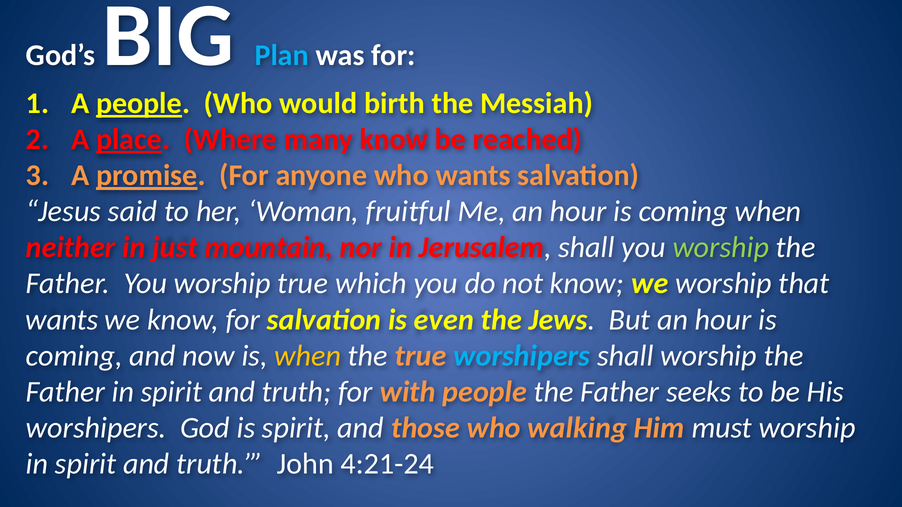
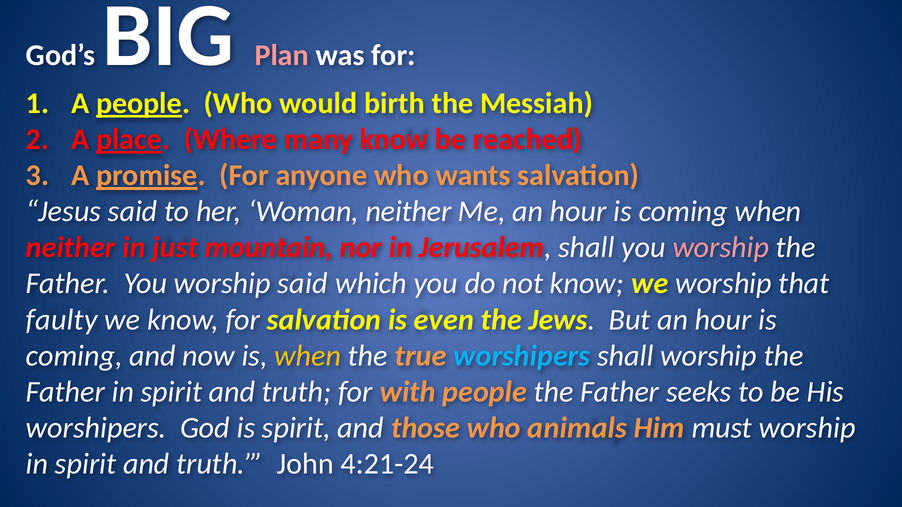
Plan colour: light blue -> pink
Woman fruitful: fruitful -> neither
worship at (721, 248) colour: light green -> pink
worship true: true -> said
wants at (62, 320): wants -> faulty
walking: walking -> animals
